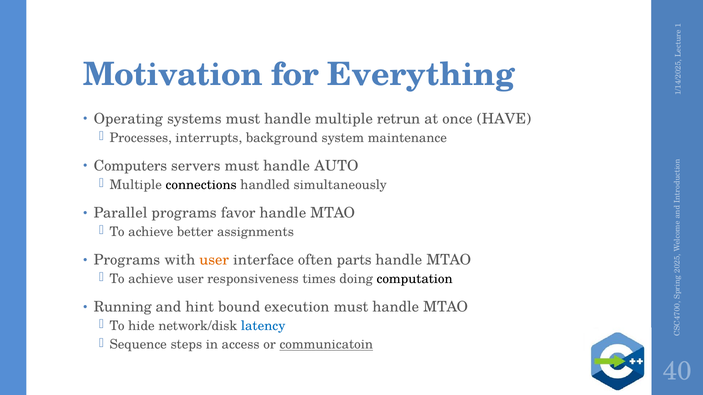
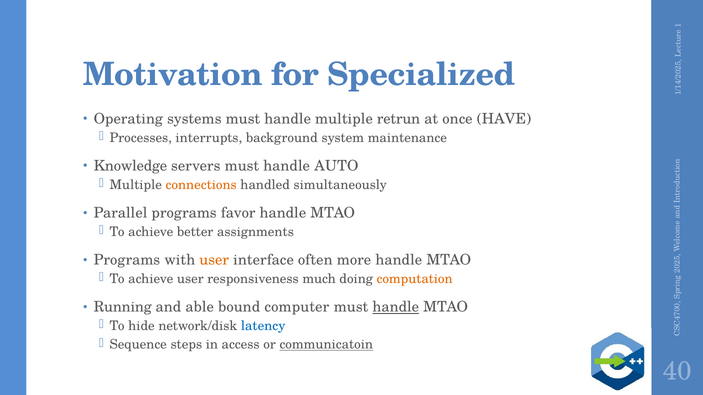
Everything: Everything -> Specialized
Computers: Computers -> Knowledge
connections colour: black -> orange
parts: parts -> more
times: times -> much
computation colour: black -> orange
hint: hint -> able
execution: execution -> computer
handle at (396, 307) underline: none -> present
